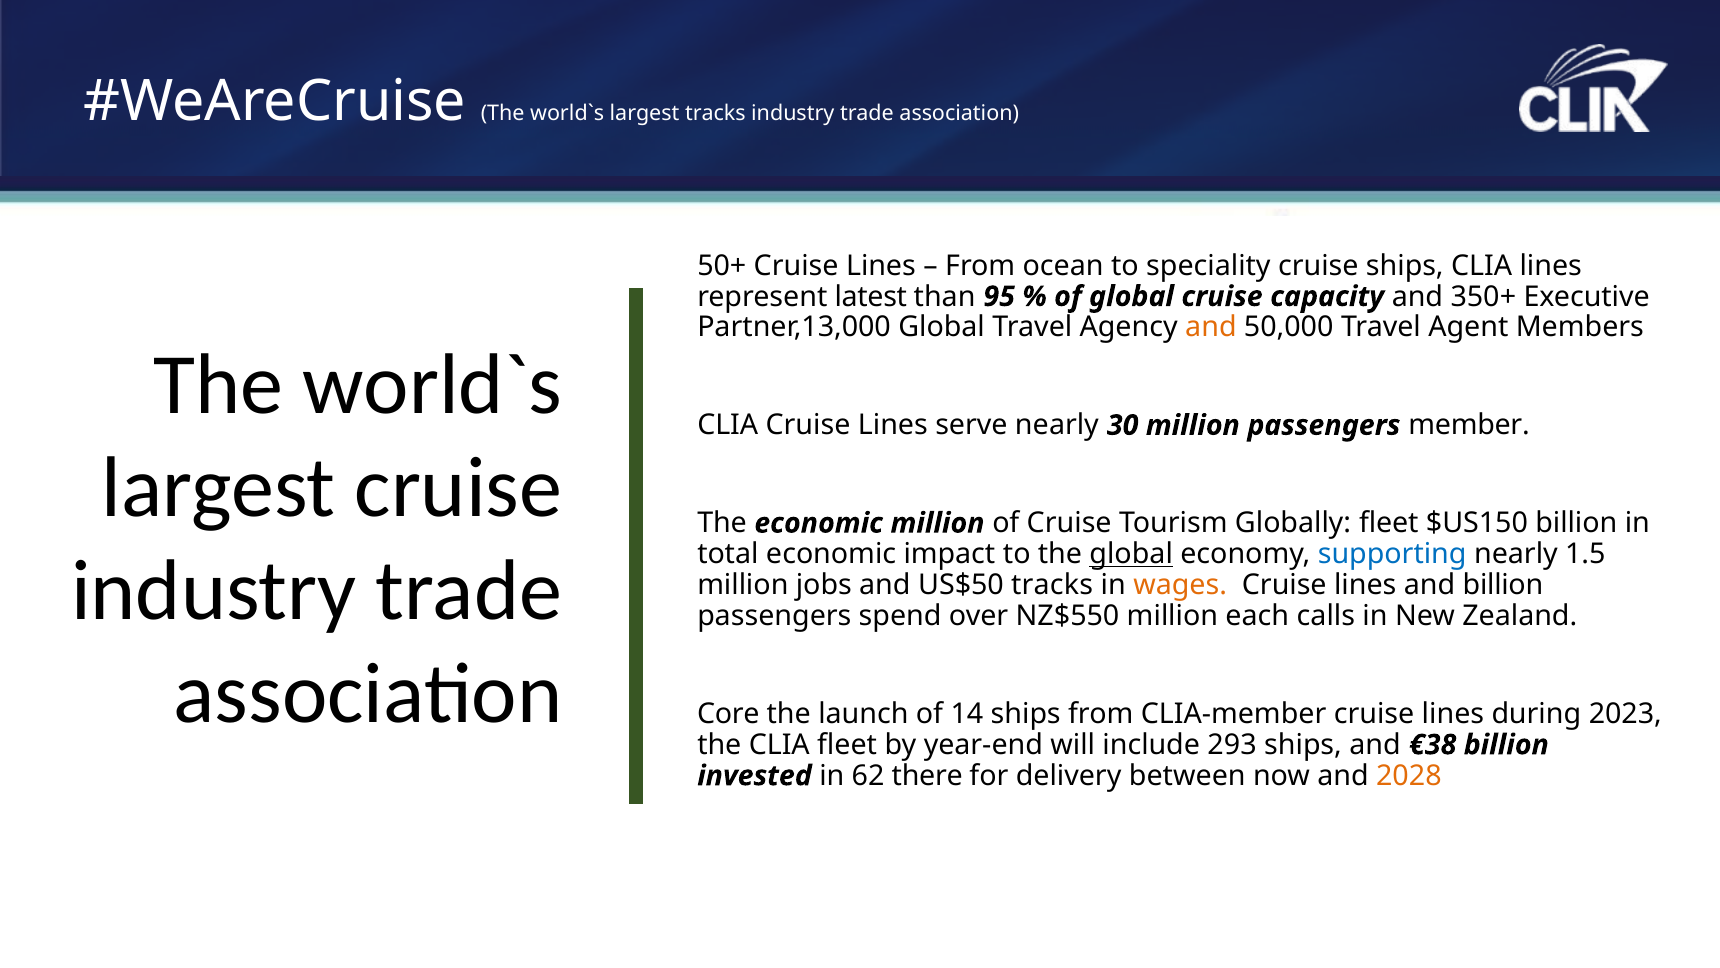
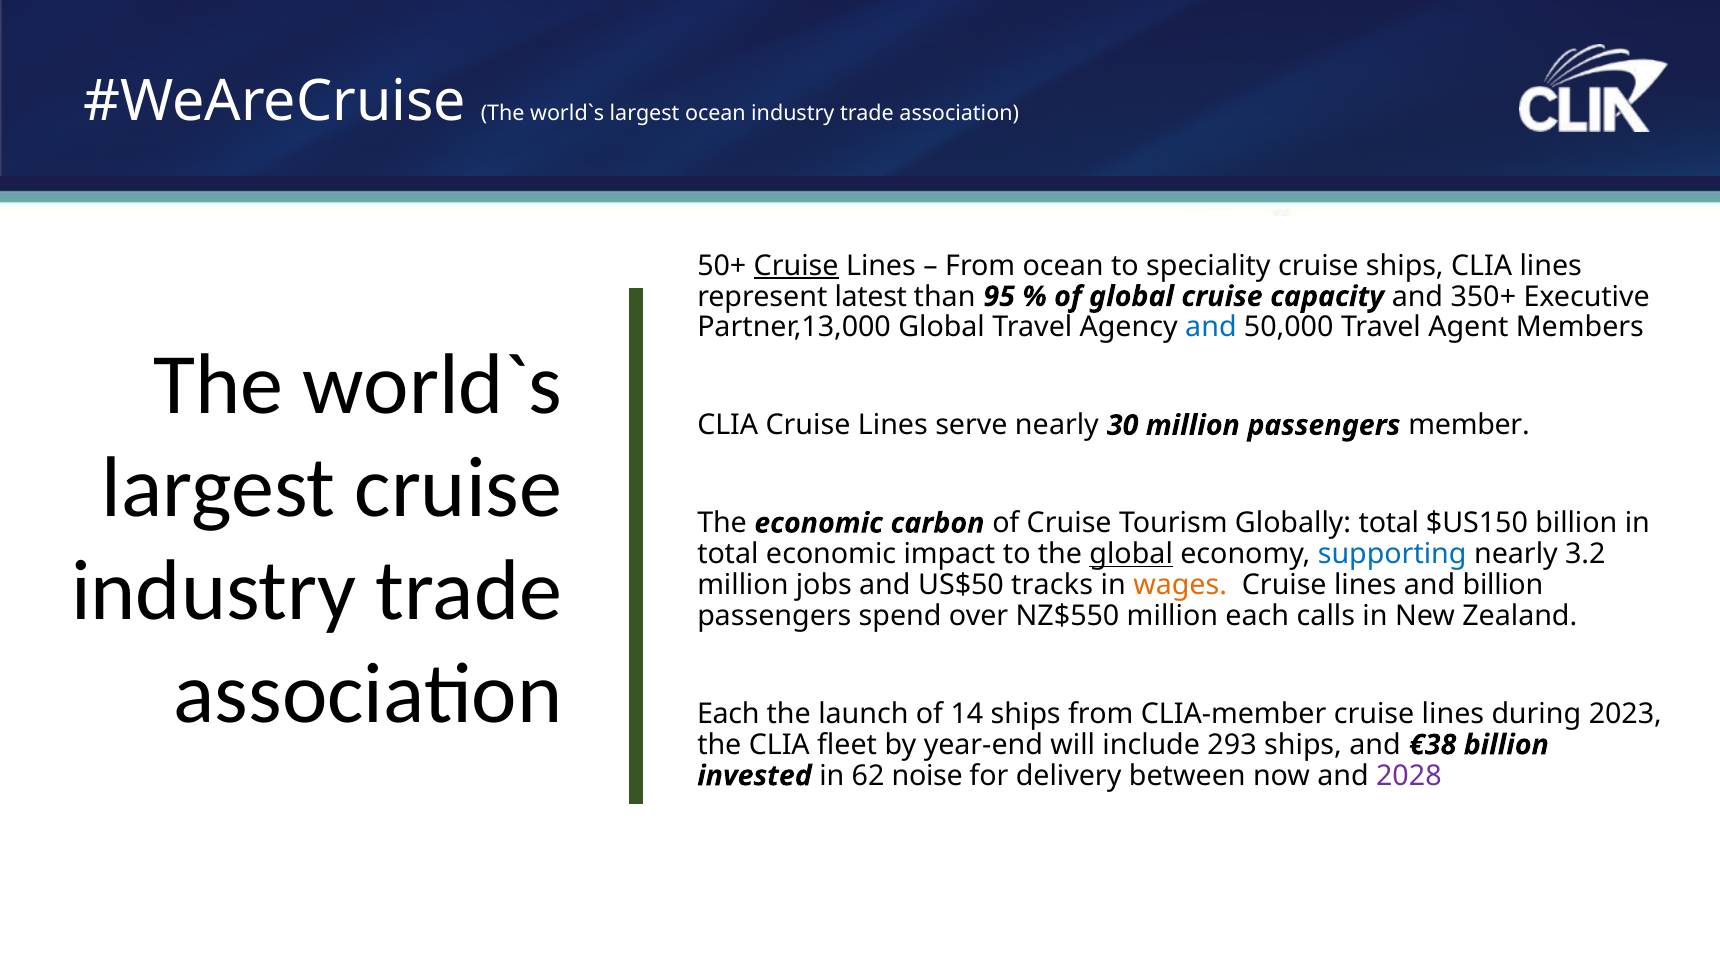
largest tracks: tracks -> ocean
Cruise at (796, 265) underline: none -> present
and at (1211, 327) colour: orange -> blue
economic million: million -> carbon
Globally fleet: fleet -> total
1.5: 1.5 -> 3.2
Core at (728, 714): Core -> Each
there: there -> noise
2028 colour: orange -> purple
